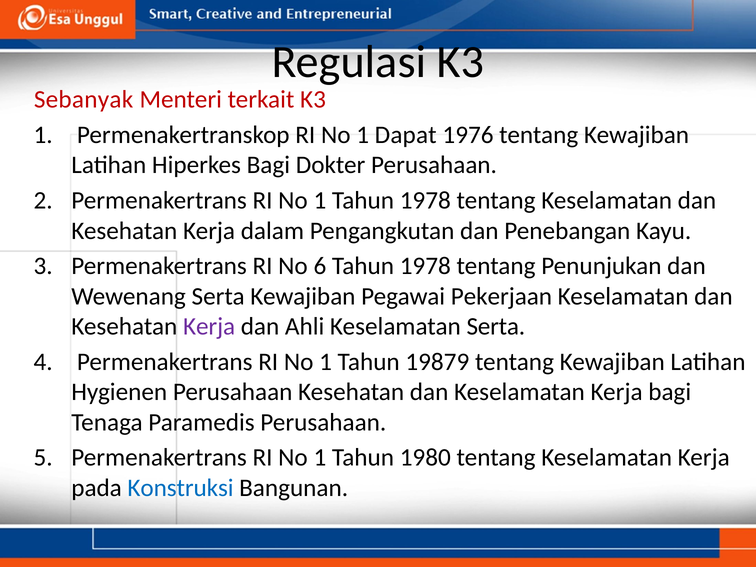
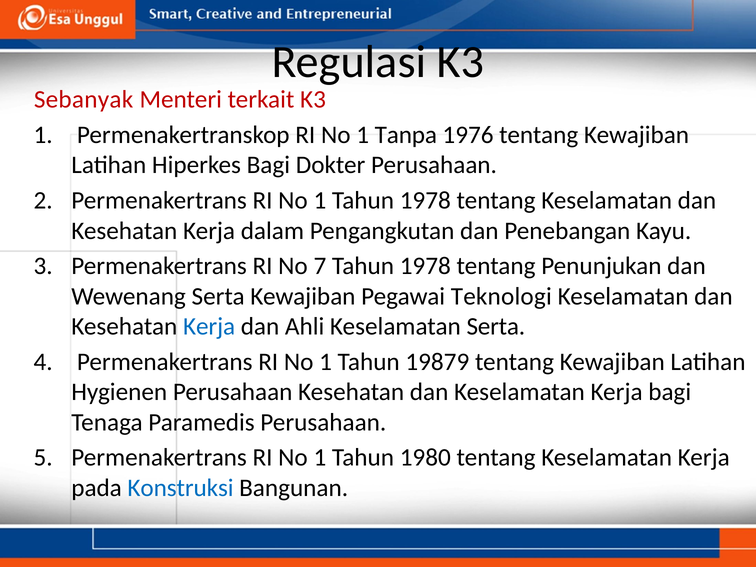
Dapat: Dapat -> Tanpa
6: 6 -> 7
Pekerjaan: Pekerjaan -> Teknologi
Kerja at (209, 326) colour: purple -> blue
